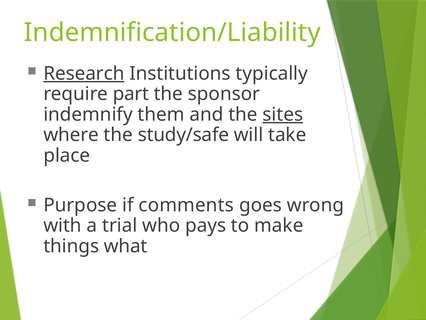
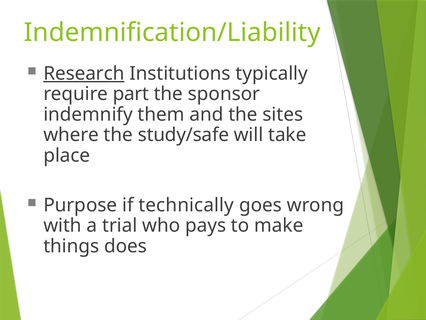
sites underline: present -> none
comments: comments -> technically
what: what -> does
